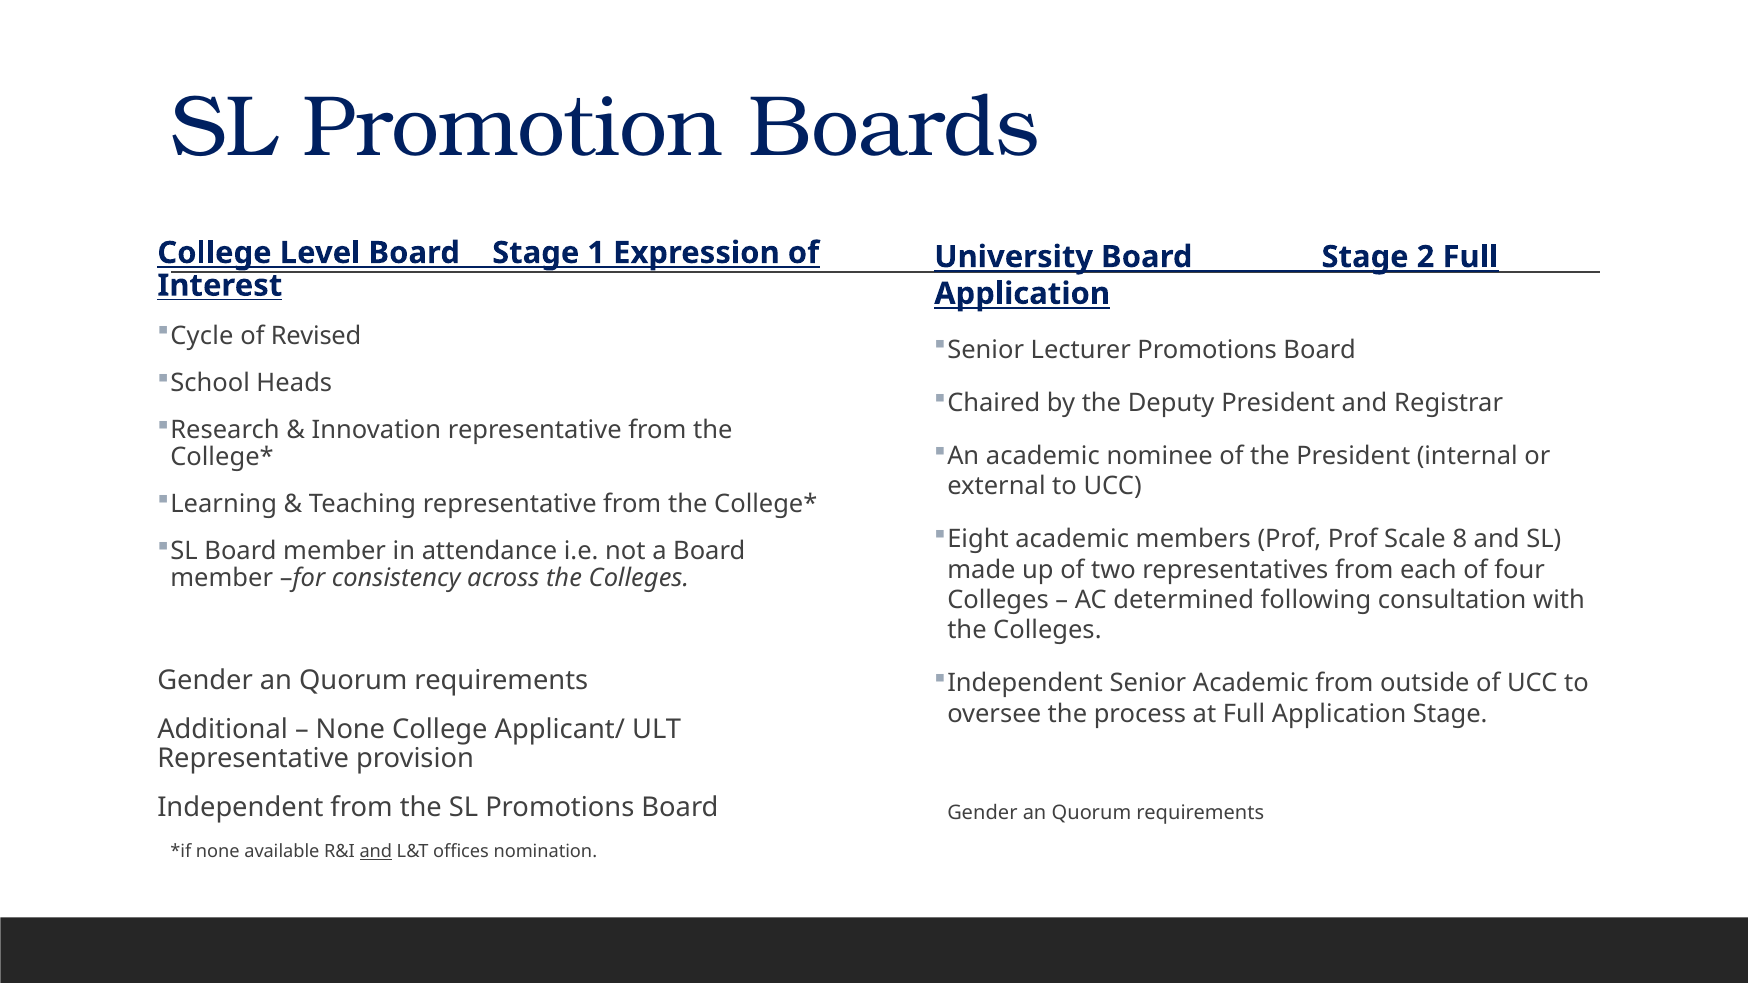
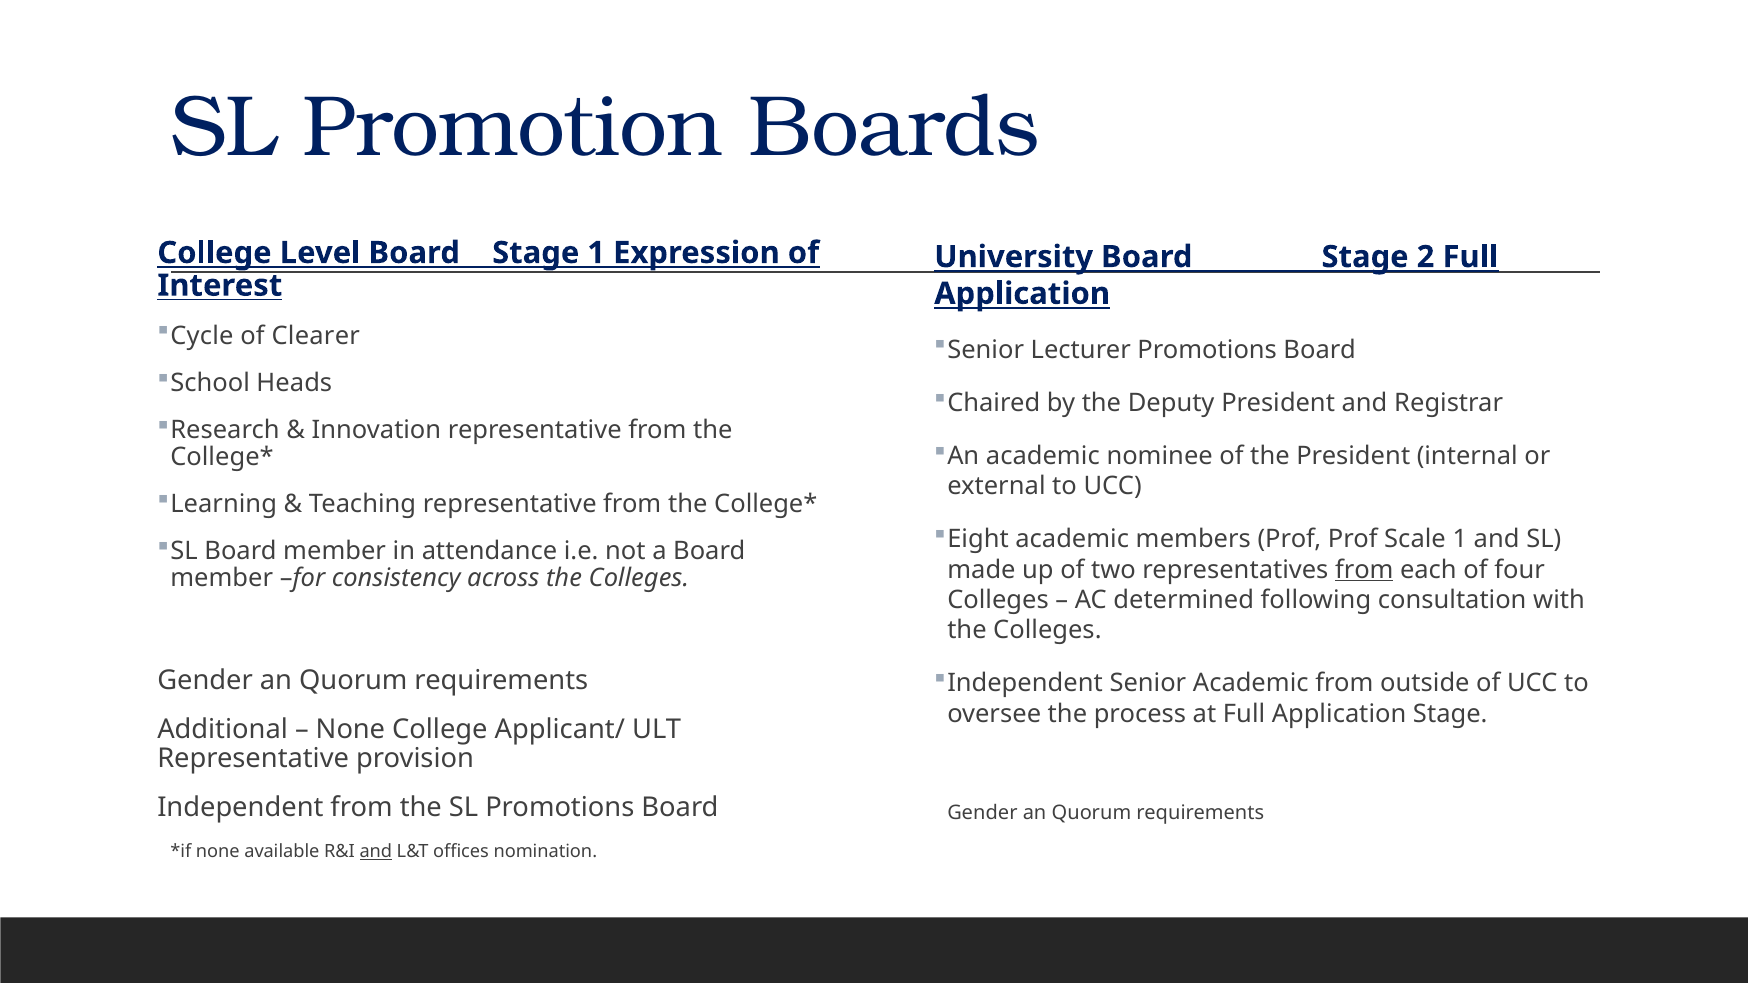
Revised: Revised -> Clearer
Scale 8: 8 -> 1
from at (1364, 570) underline: none -> present
